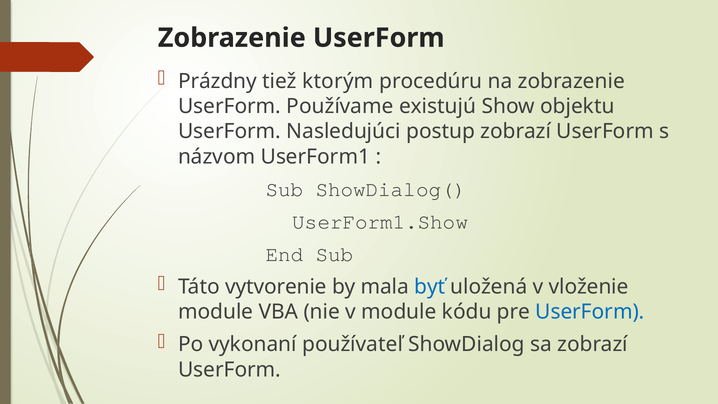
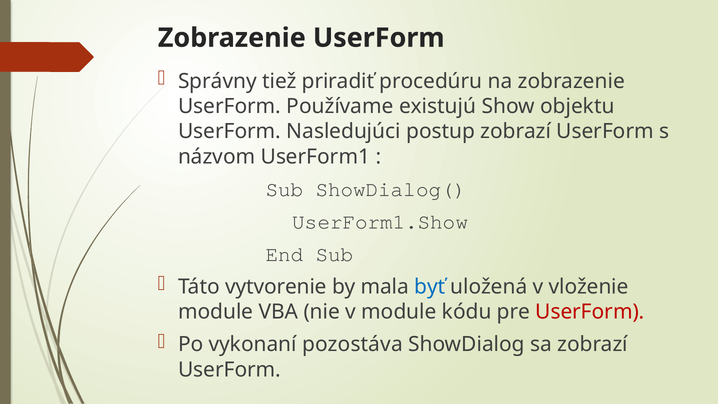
Prázdny: Prázdny -> Správny
ktorým: ktorým -> priradiť
UserForm at (590, 312) colour: blue -> red
používateľ: používateľ -> pozostáva
